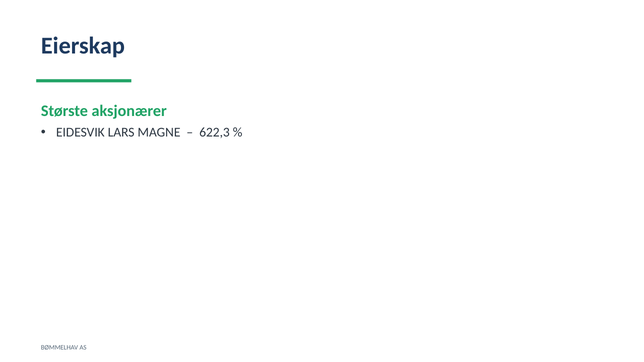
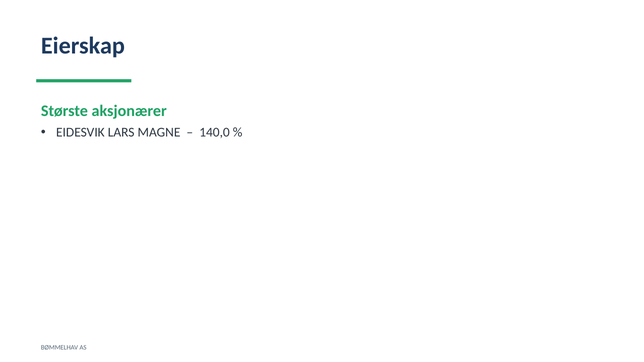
622,3: 622,3 -> 140,0
